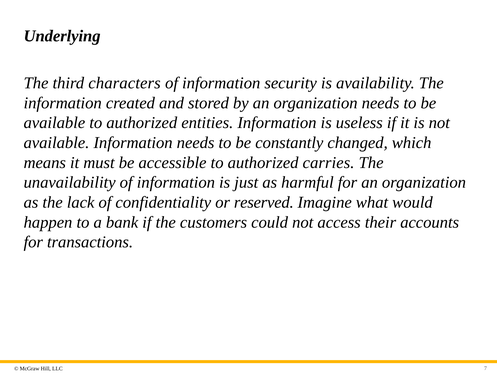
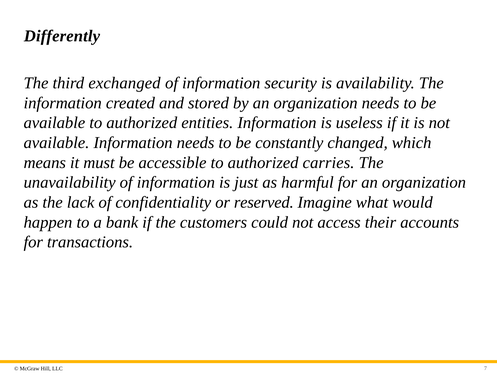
Underlying: Underlying -> Differently
characters: characters -> exchanged
